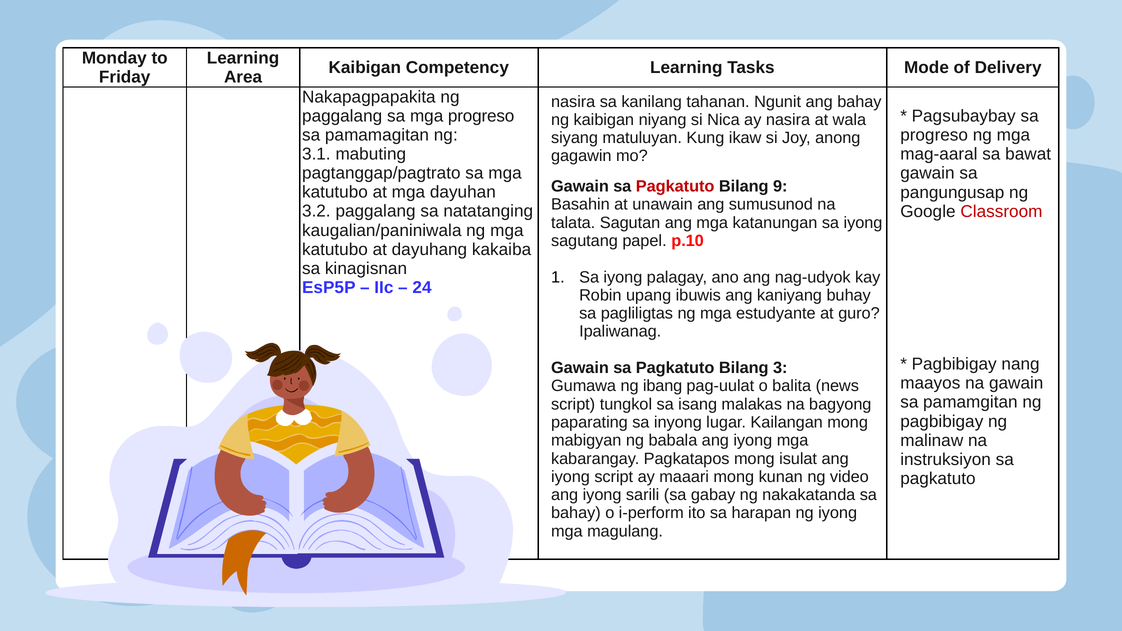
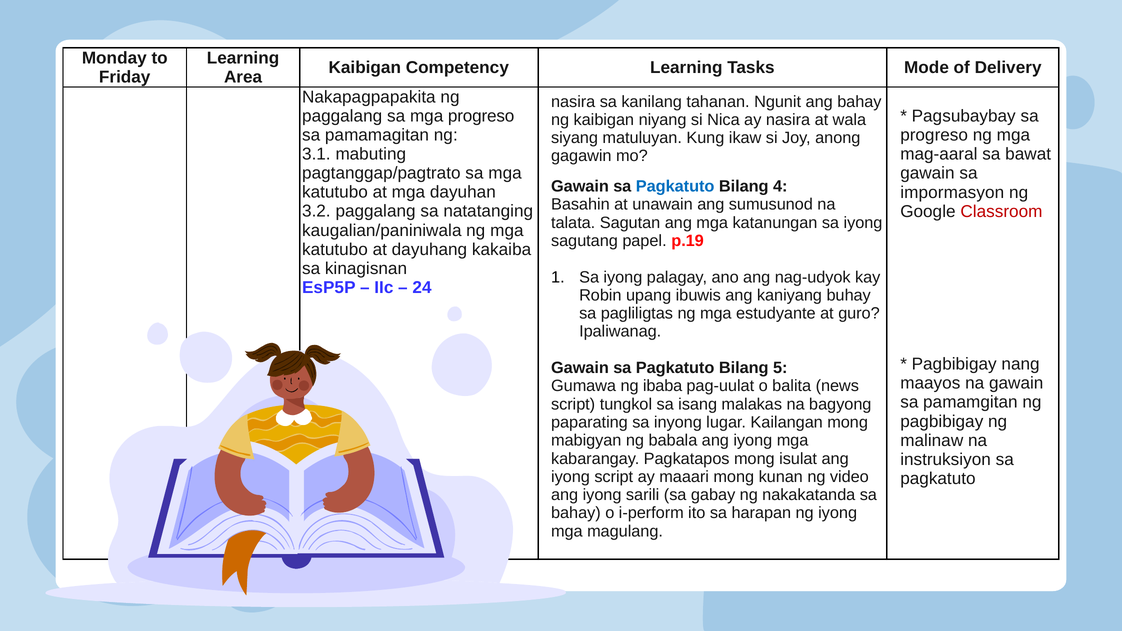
Pagkatuto at (675, 186) colour: red -> blue
9: 9 -> 4
pangungusap: pangungusap -> impormasyon
p.10: p.10 -> p.19
3: 3 -> 5
ibang: ibang -> ibaba
